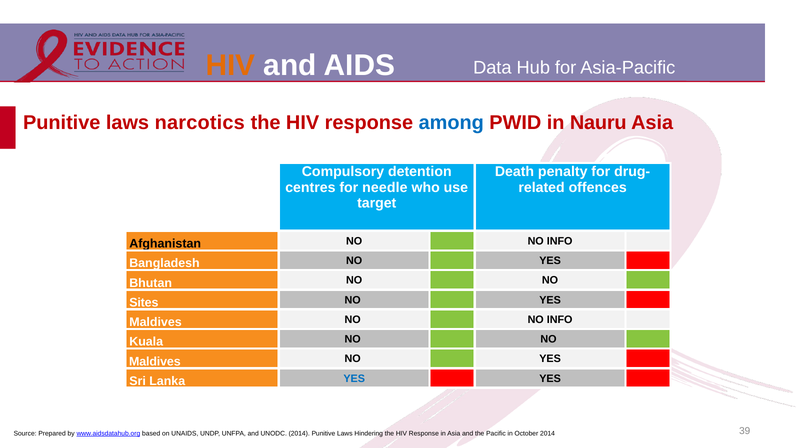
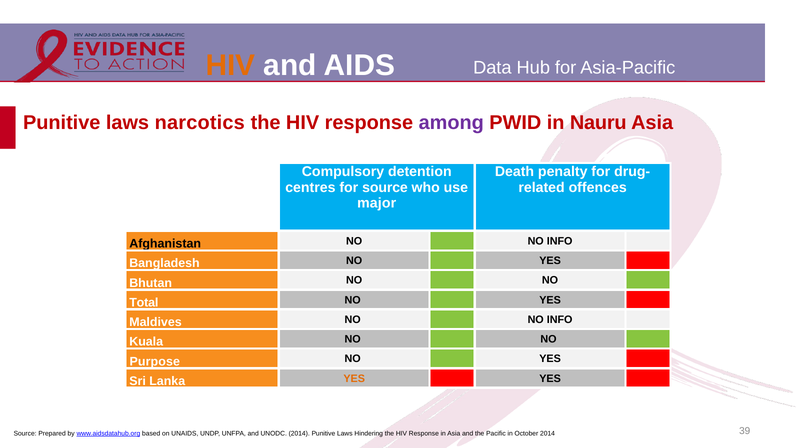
among colour: blue -> purple
for needle: needle -> source
target: target -> major
Sites: Sites -> Total
Maldives at (155, 361): Maldives -> Purpose
YES at (354, 378) colour: blue -> orange
